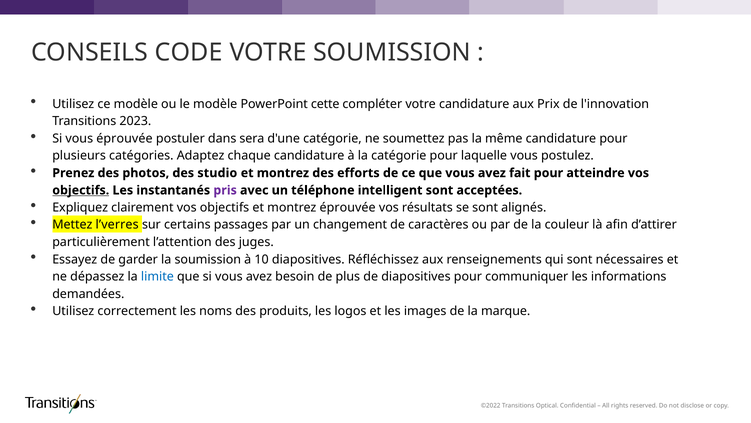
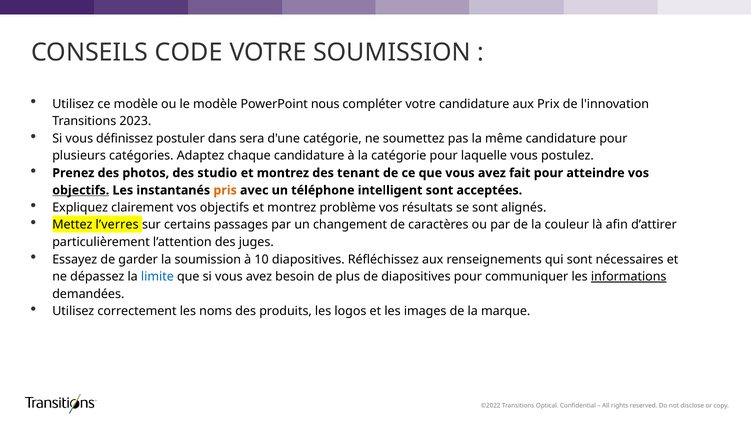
cette: cette -> nous
vous éprouvée: éprouvée -> définissez
efforts: efforts -> tenant
pris colour: purple -> orange
montrez éprouvée: éprouvée -> problème
informations underline: none -> present
